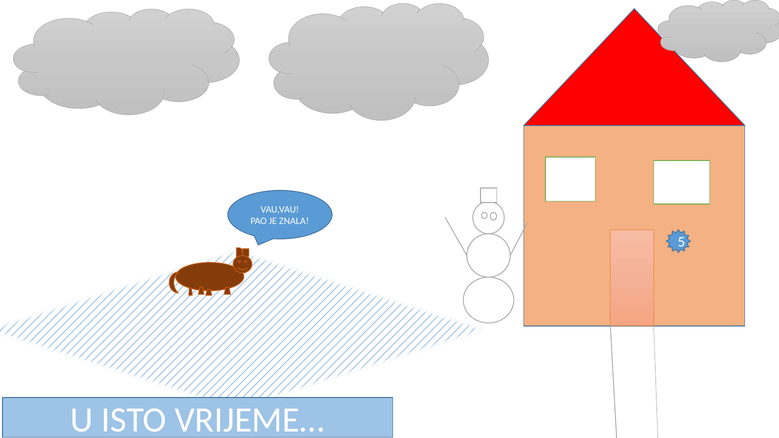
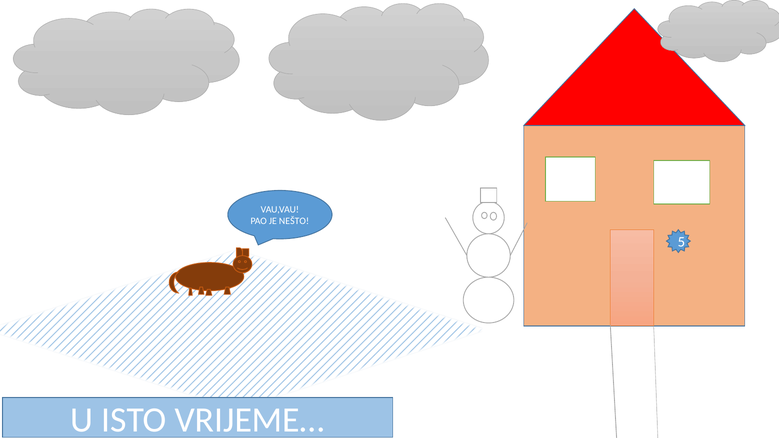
ZNALA: ZNALA -> NEŠTO
